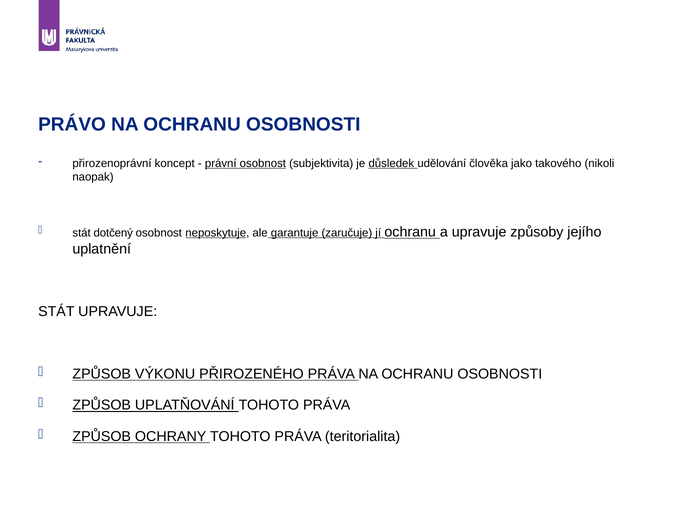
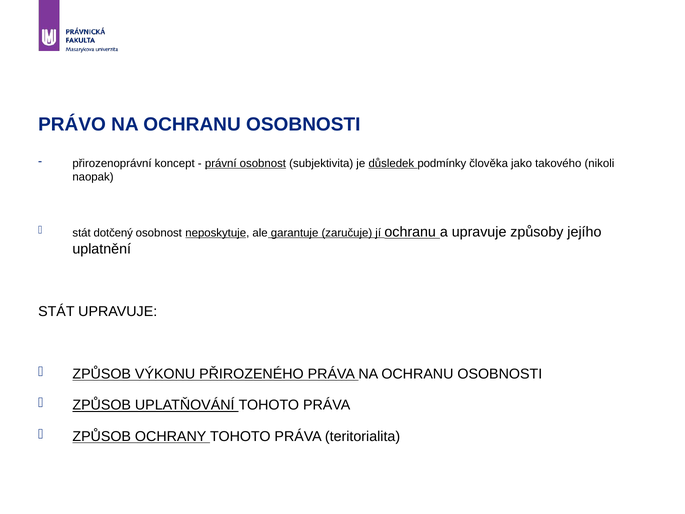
udělování: udělování -> podmínky
